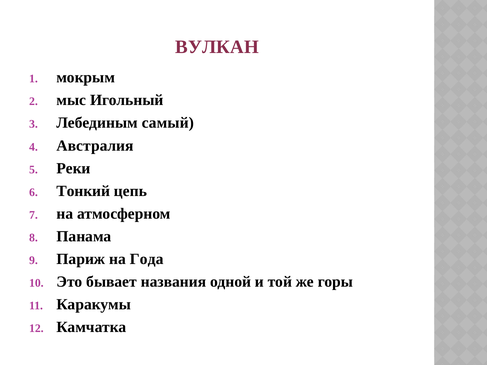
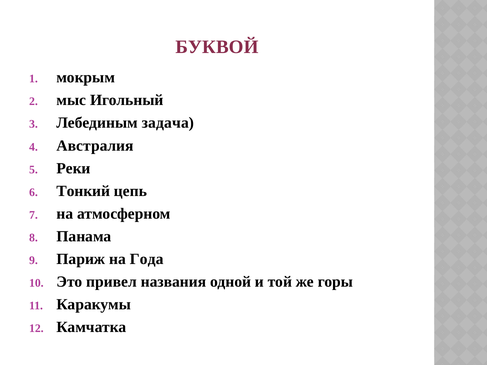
ВУЛКАН: ВУЛКАН -> БУКВОЙ
самый: самый -> задача
бывает: бывает -> привел
